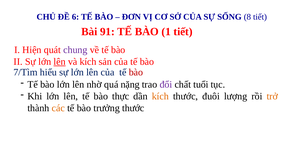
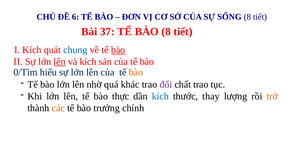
91: 91 -> 37
BÀO 1: 1 -> 8
I Hiện: Hiện -> Kích
chung colour: purple -> blue
bào at (118, 50) underline: none -> present
7/Tìm: 7/Tìm -> 0/Tìm
bào at (136, 72) colour: red -> orange
nặng: nặng -> khác
chất tuổi: tuổi -> trao
kích at (160, 96) colour: orange -> blue
đuôi: đuôi -> thay
trưởng thước: thước -> chính
